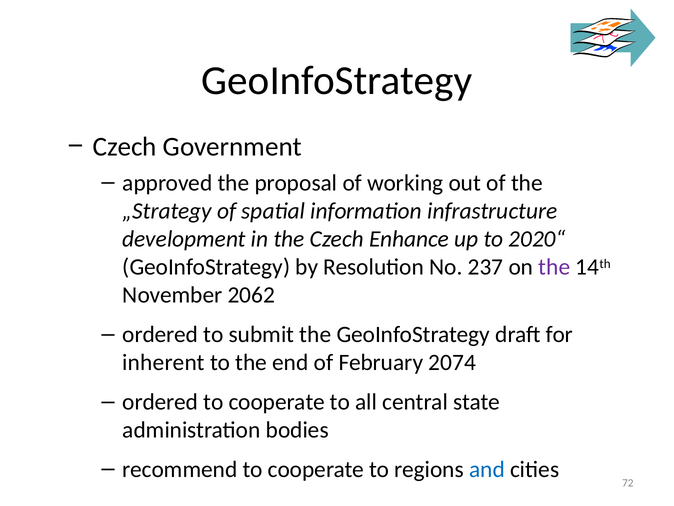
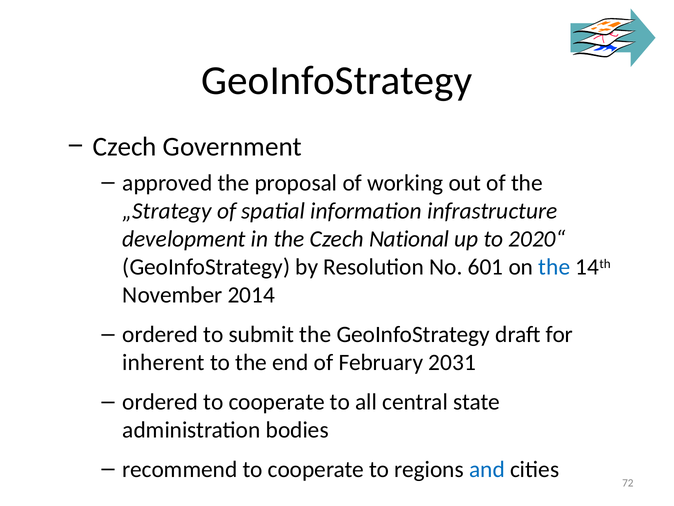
Enhance: Enhance -> National
237: 237 -> 601
the at (554, 267) colour: purple -> blue
2062: 2062 -> 2014
2074: 2074 -> 2031
